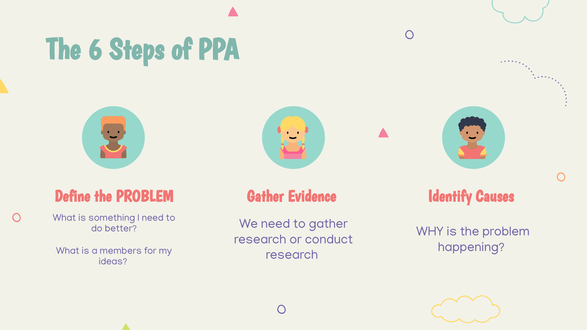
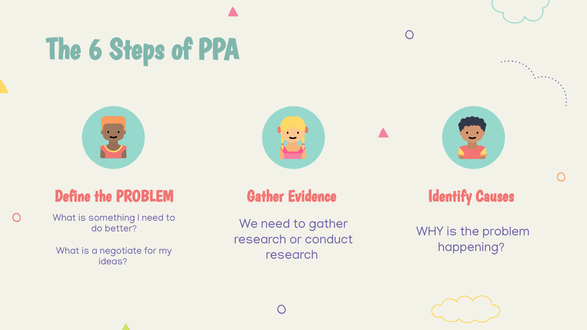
members: members -> negotiate
